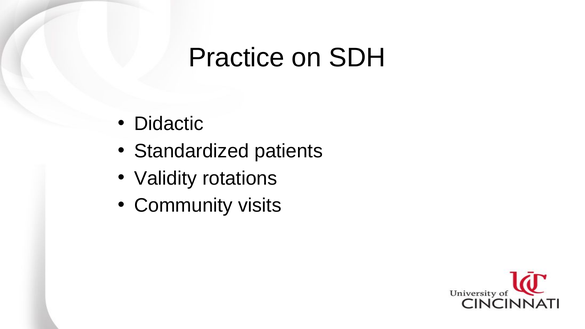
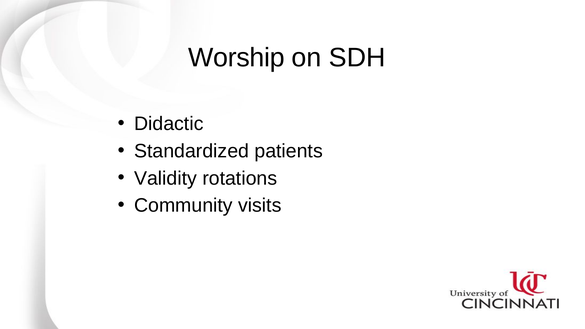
Practice: Practice -> Worship
